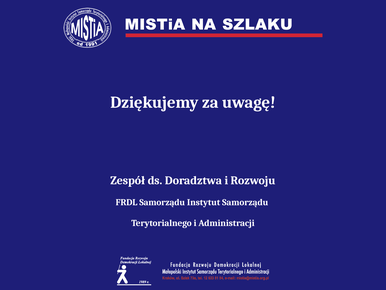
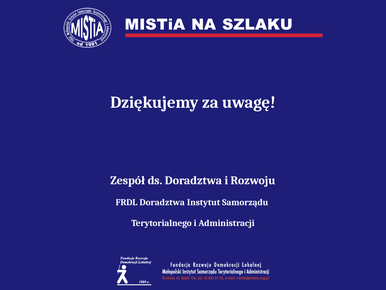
FRDL Samorządu: Samorządu -> Doradztwa
